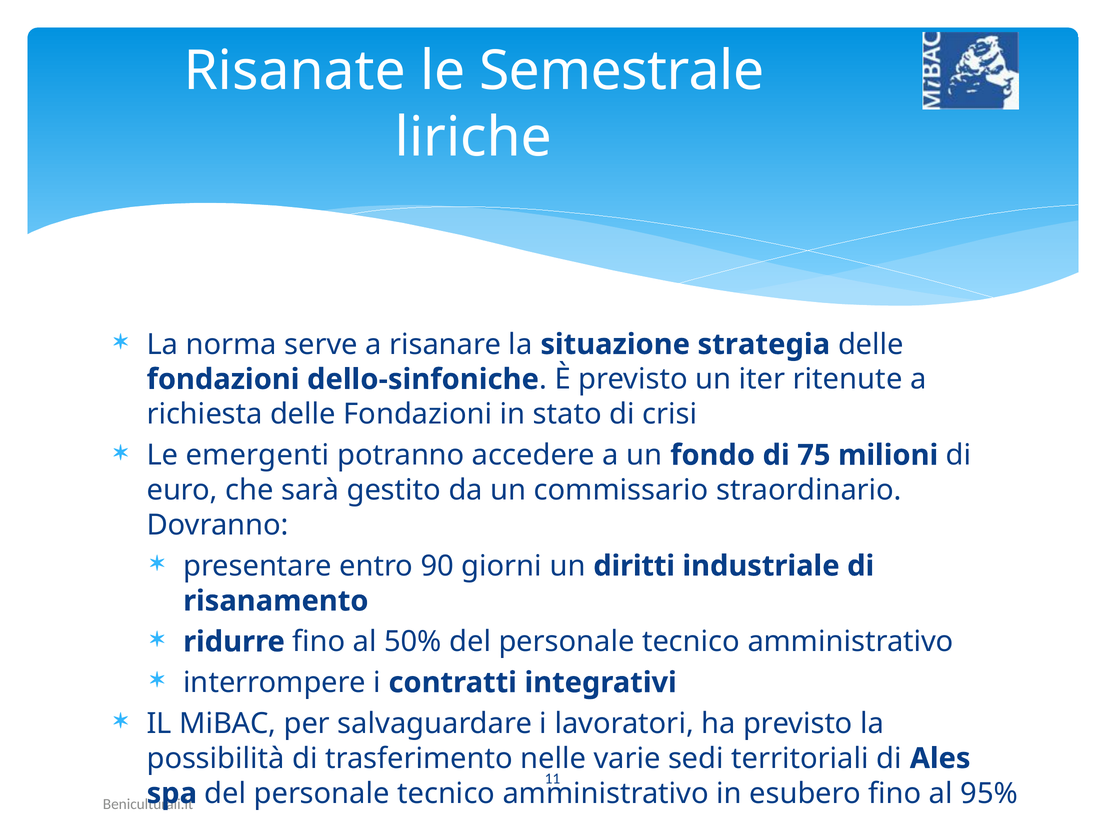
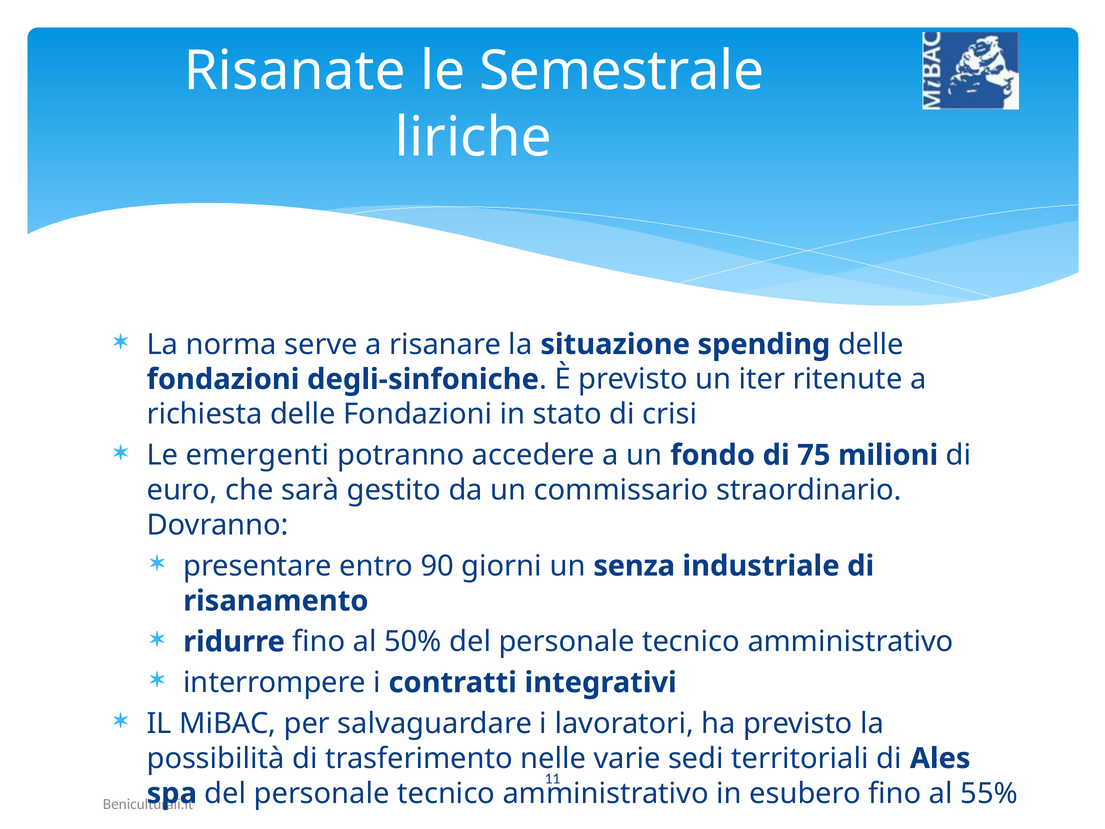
strategia: strategia -> spending
dello-sinfoniche: dello-sinfoniche -> degli-sinfoniche
diritti: diritti -> senza
95%: 95% -> 55%
